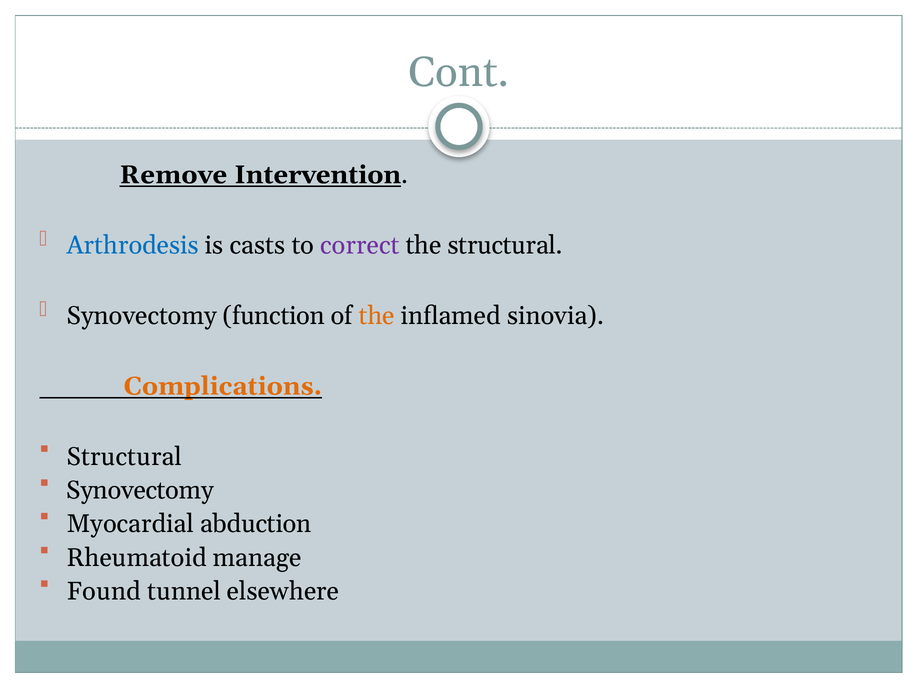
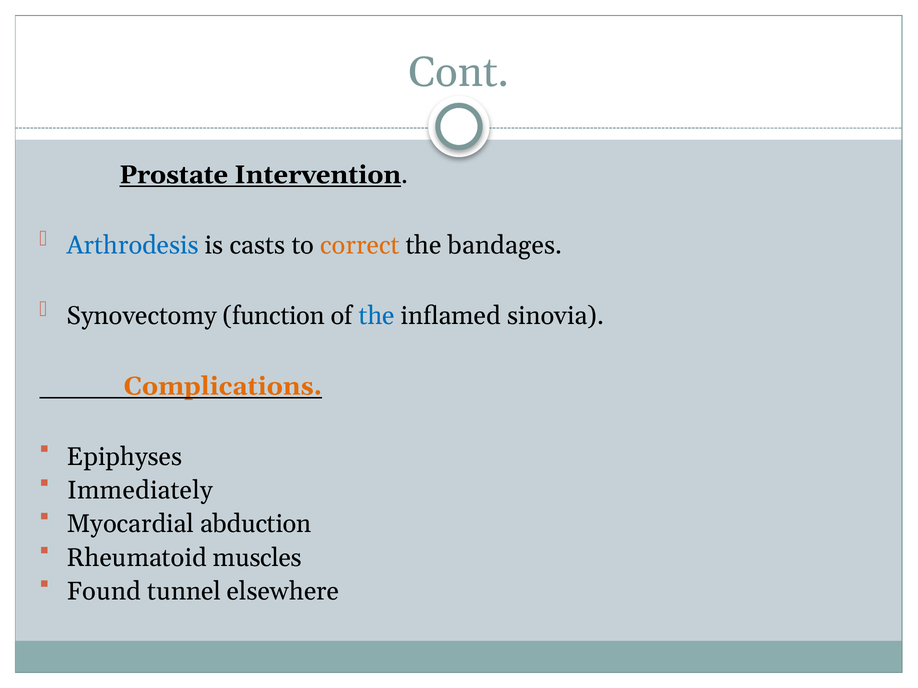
Remove: Remove -> Prostate
correct colour: purple -> orange
the structural: structural -> bandages
the at (377, 316) colour: orange -> blue
Structural at (124, 457): Structural -> Epiphyses
Synovectomy at (140, 491): Synovectomy -> Immediately
manage: manage -> muscles
